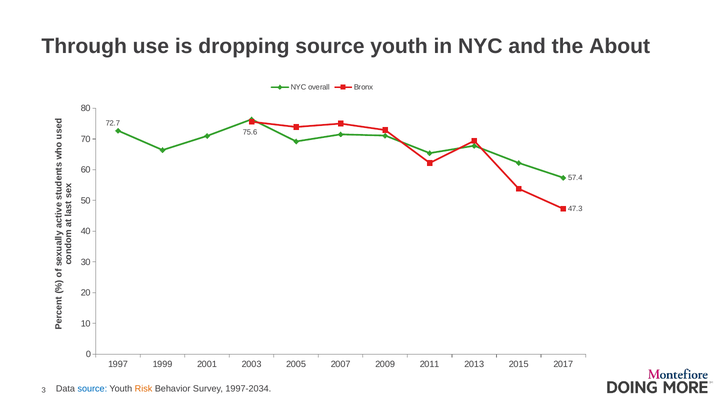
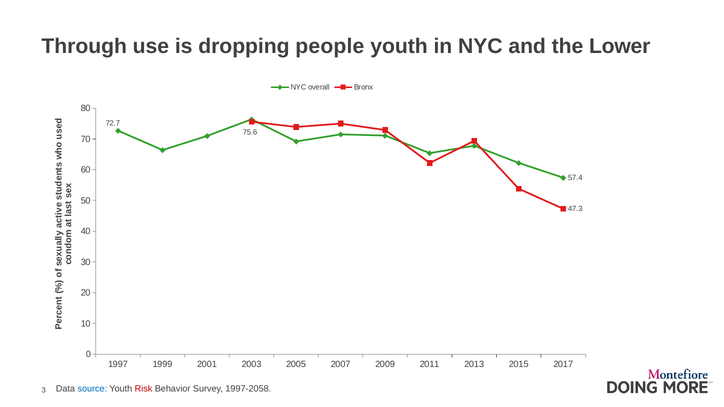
dropping source: source -> people
About: About -> Lower
Risk colour: orange -> red
1997-2034: 1997-2034 -> 1997-2058
